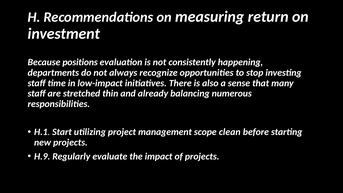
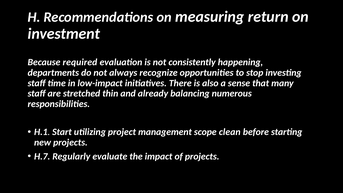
positions: positions -> required
H.9: H.9 -> H.7
